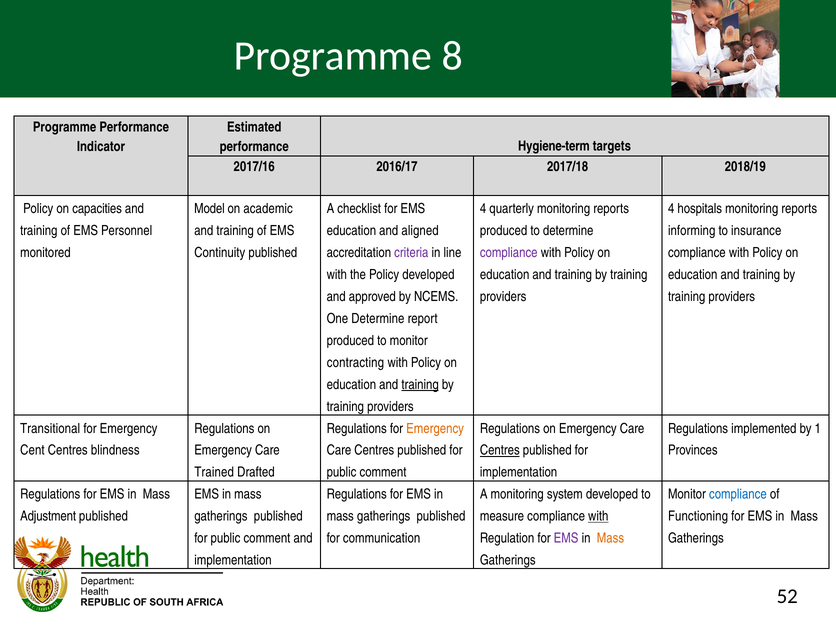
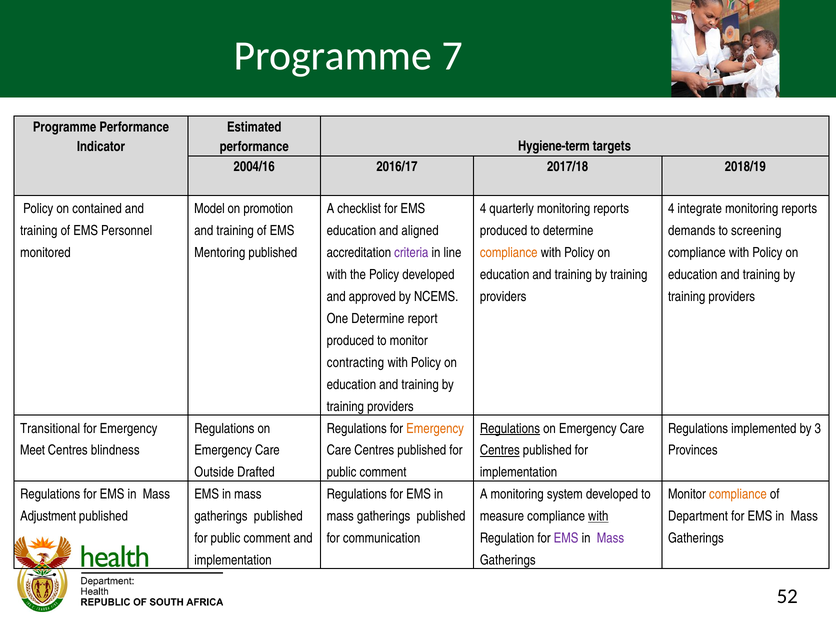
8: 8 -> 7
2017/16: 2017/16 -> 2004/16
capacities: capacities -> contained
academic: academic -> promotion
hospitals: hospitals -> integrate
informing: informing -> demands
insurance: insurance -> screening
Continuity: Continuity -> Mentoring
compliance at (509, 253) colour: purple -> orange
training at (420, 384) underline: present -> none
Regulations at (510, 428) underline: none -> present
1: 1 -> 3
Cent: Cent -> Meet
Trained: Trained -> Outside
compliance at (738, 494) colour: blue -> orange
Functioning: Functioning -> Department
Mass at (610, 538) colour: orange -> purple
